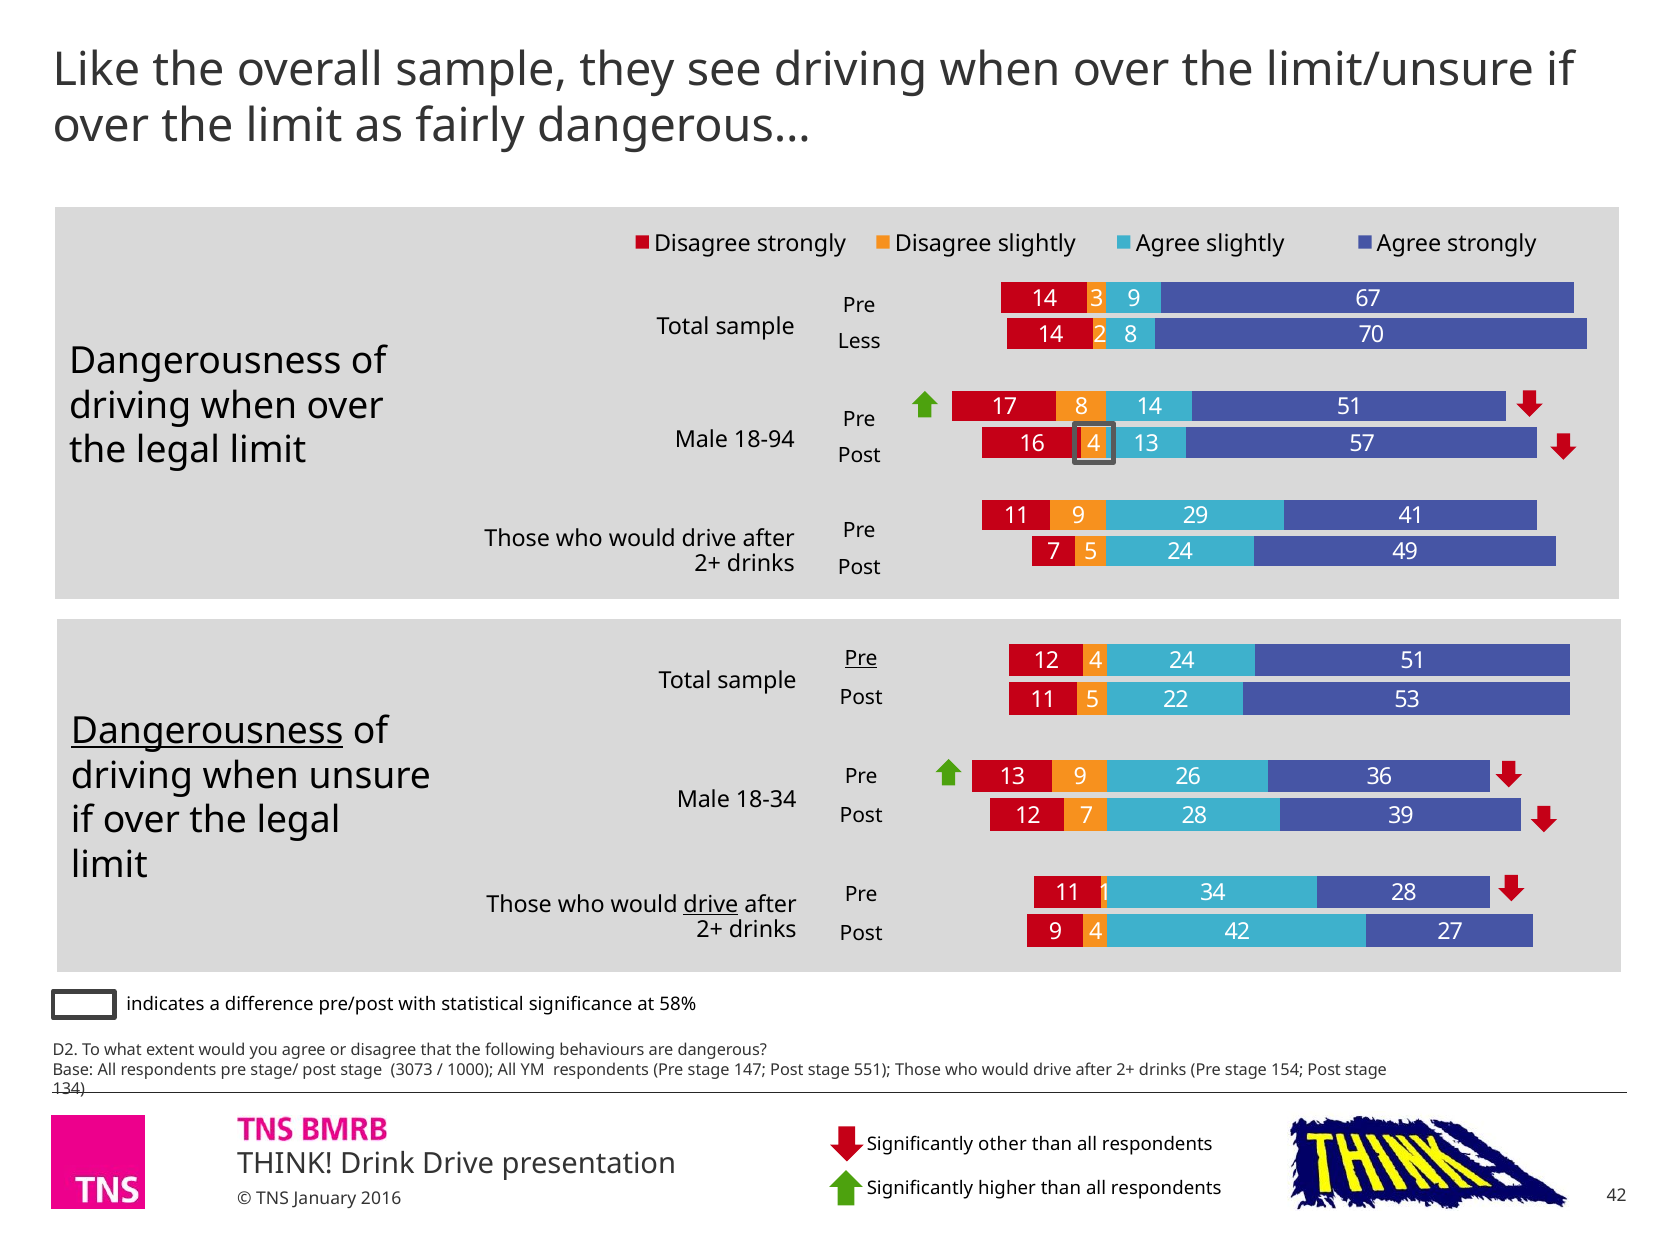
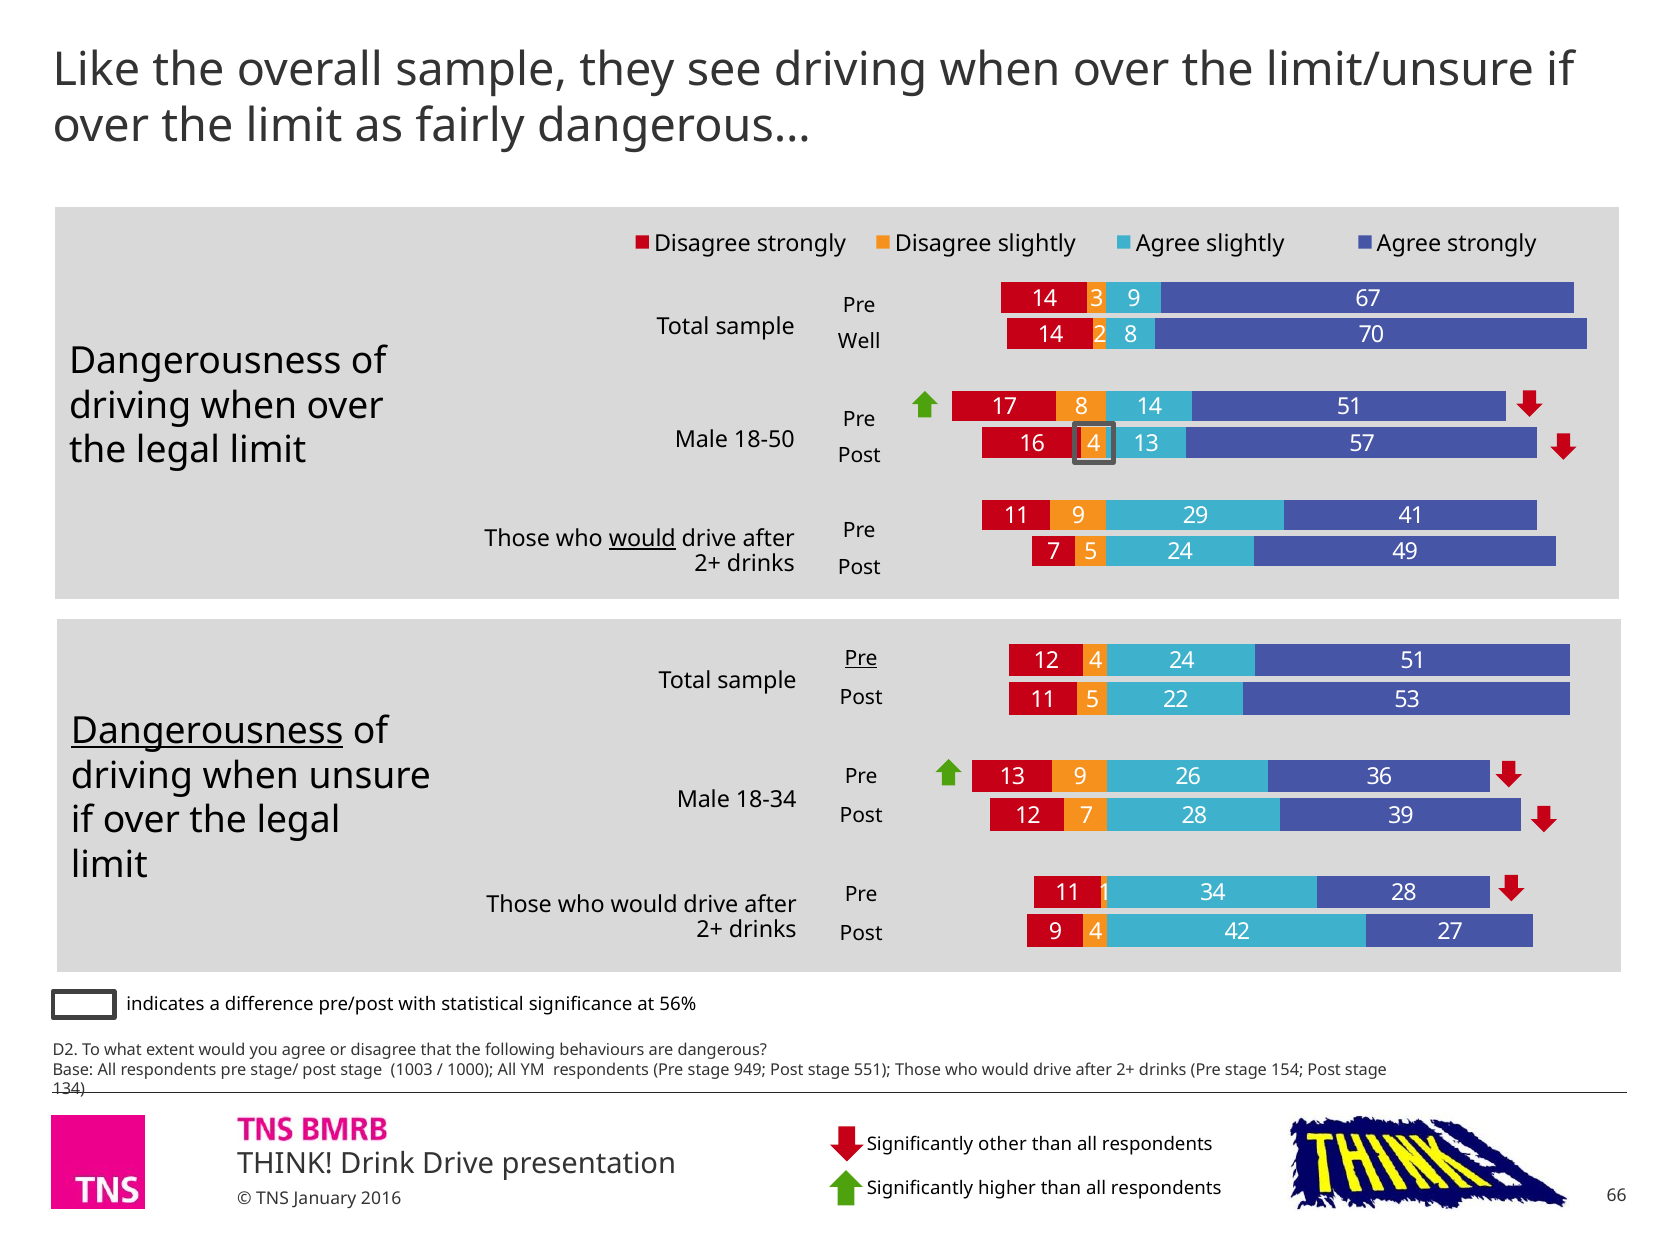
Less: Less -> Well
18-94: 18-94 -> 18-50
would at (642, 539) underline: none -> present
drive at (711, 905) underline: present -> none
58%: 58% -> 56%
3073: 3073 -> 1003
147: 147 -> 949
42 at (1617, 1196): 42 -> 66
